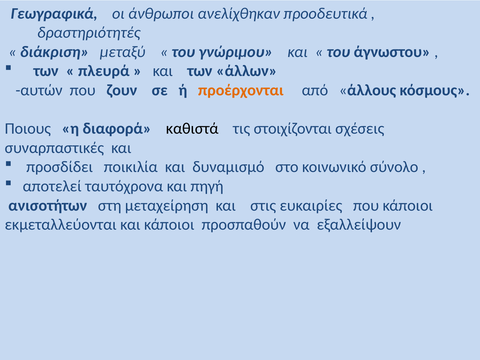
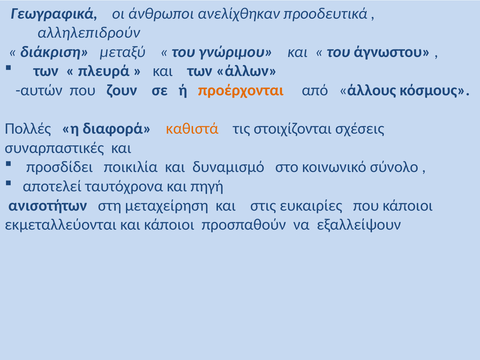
δραστηριότητές: δραστηριότητές -> αλληλεπιδρούν
Ποιους: Ποιους -> Πολλές
καθιστά colour: black -> orange
